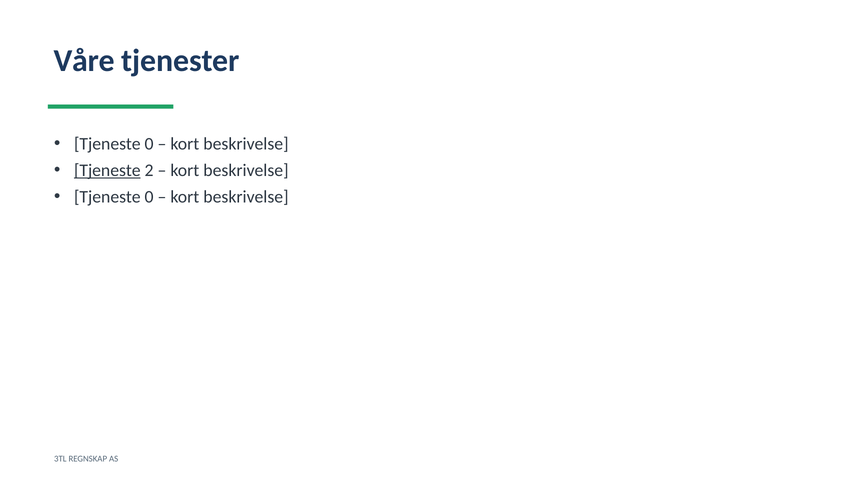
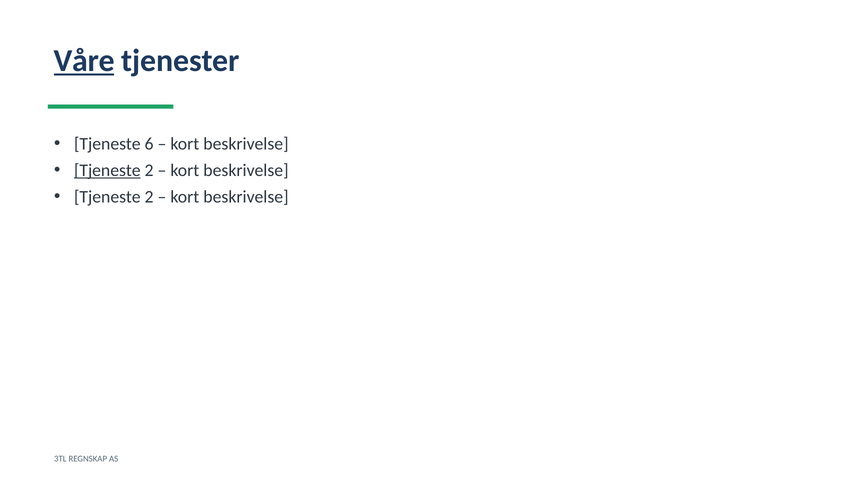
Våre underline: none -> present
0 at (149, 144): 0 -> 6
0 at (149, 197): 0 -> 2
